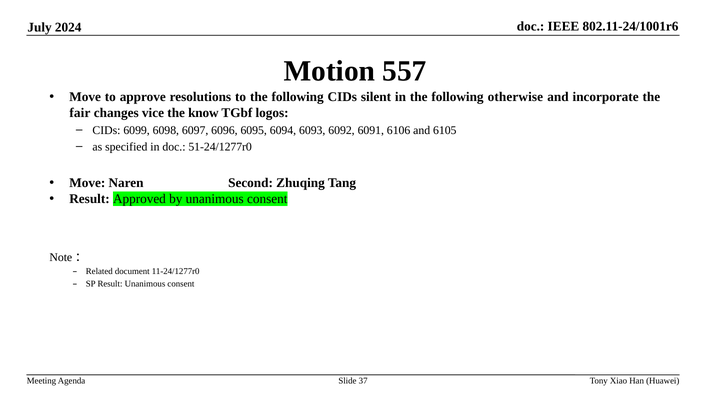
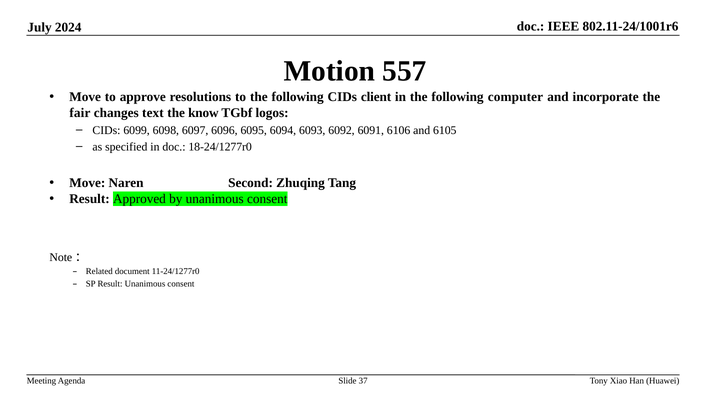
silent: silent -> client
otherwise: otherwise -> computer
vice: vice -> text
51-24/1277r0: 51-24/1277r0 -> 18-24/1277r0
